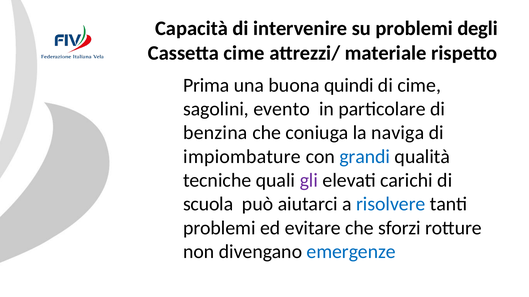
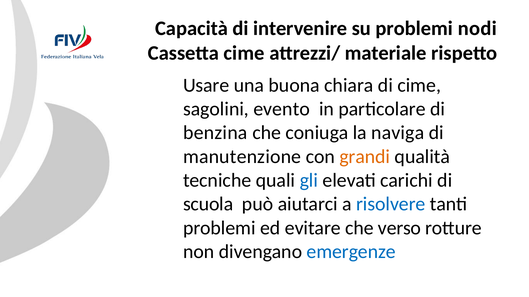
degli: degli -> nodi
Prima: Prima -> Usare
quindi: quindi -> chiara
impiombature: impiombature -> manutenzione
grandi colour: blue -> orange
gli colour: purple -> blue
sforzi: sforzi -> verso
